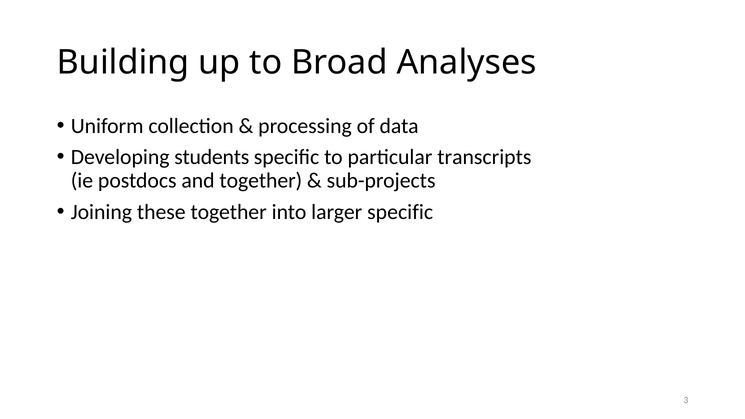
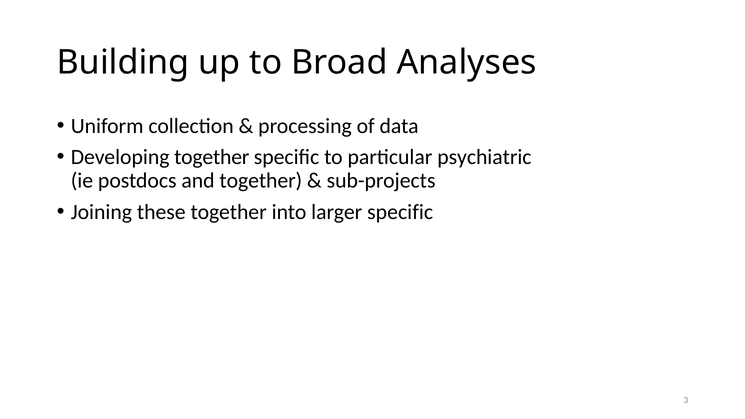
Developing students: students -> together
transcripts: transcripts -> psychiatric
